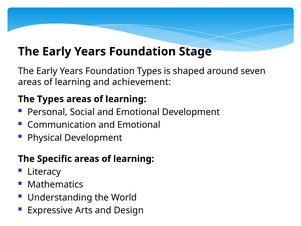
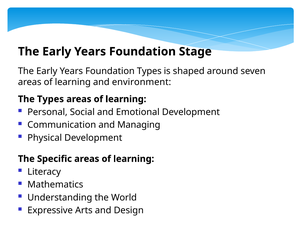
achievement: achievement -> environment
Communication and Emotional: Emotional -> Managing
